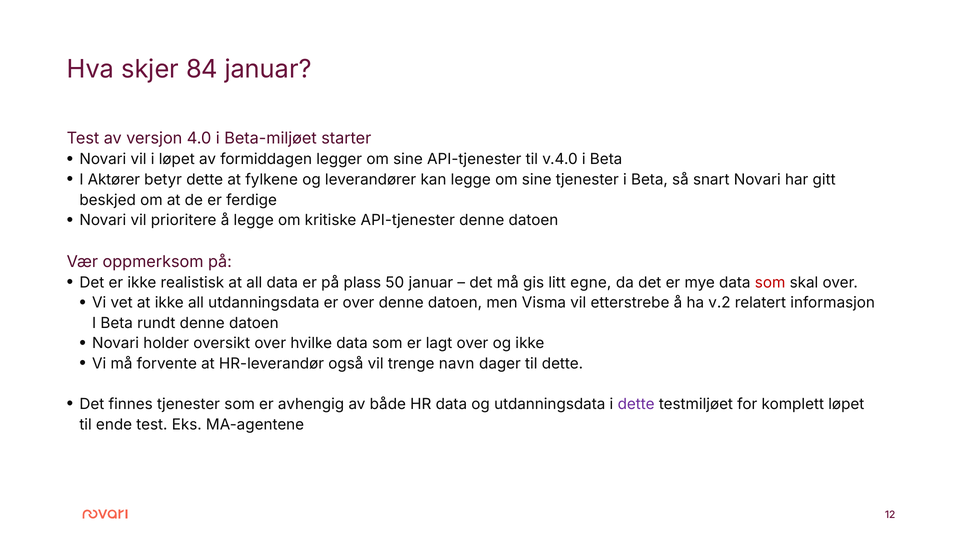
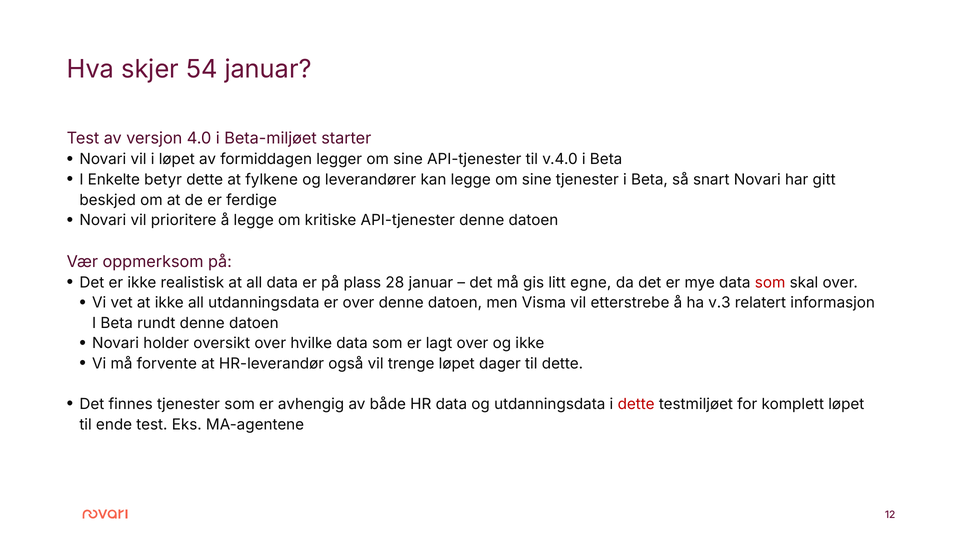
84: 84 -> 54
Aktører: Aktører -> Enkelte
50: 50 -> 28
v.2: v.2 -> v.3
trenge navn: navn -> løpet
dette at (636, 404) colour: purple -> red
